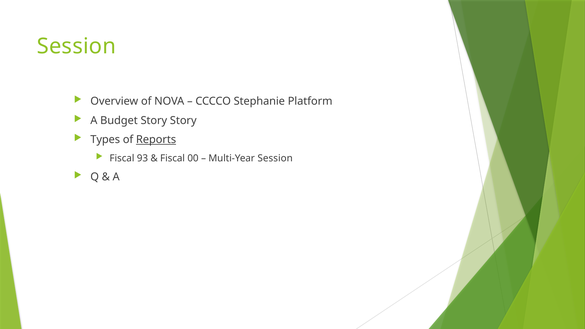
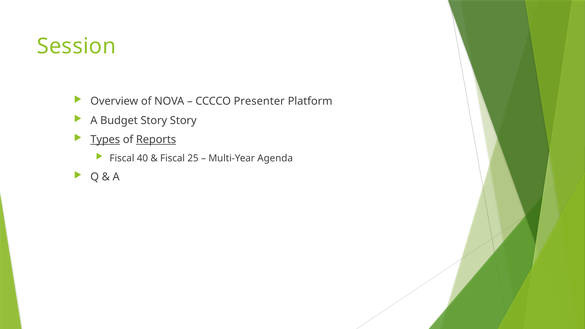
Stephanie: Stephanie -> Presenter
Types underline: none -> present
93: 93 -> 40
00: 00 -> 25
Multi-Year Session: Session -> Agenda
